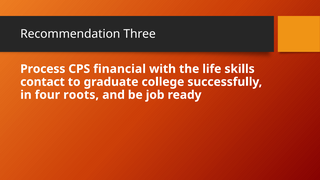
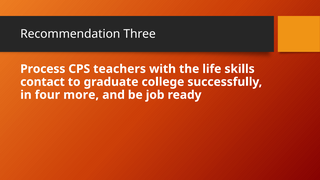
financial: financial -> teachers
roots: roots -> more
